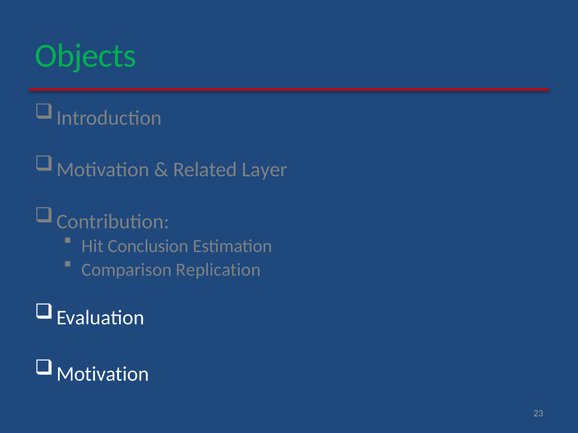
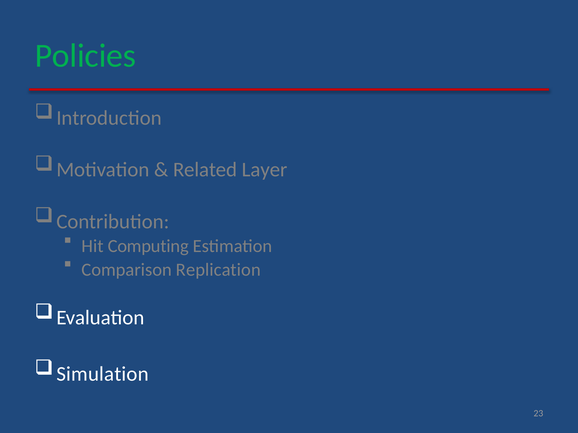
Objects: Objects -> Policies
Conclusion: Conclusion -> Computing
Motivation at (103, 374): Motivation -> Simulation
